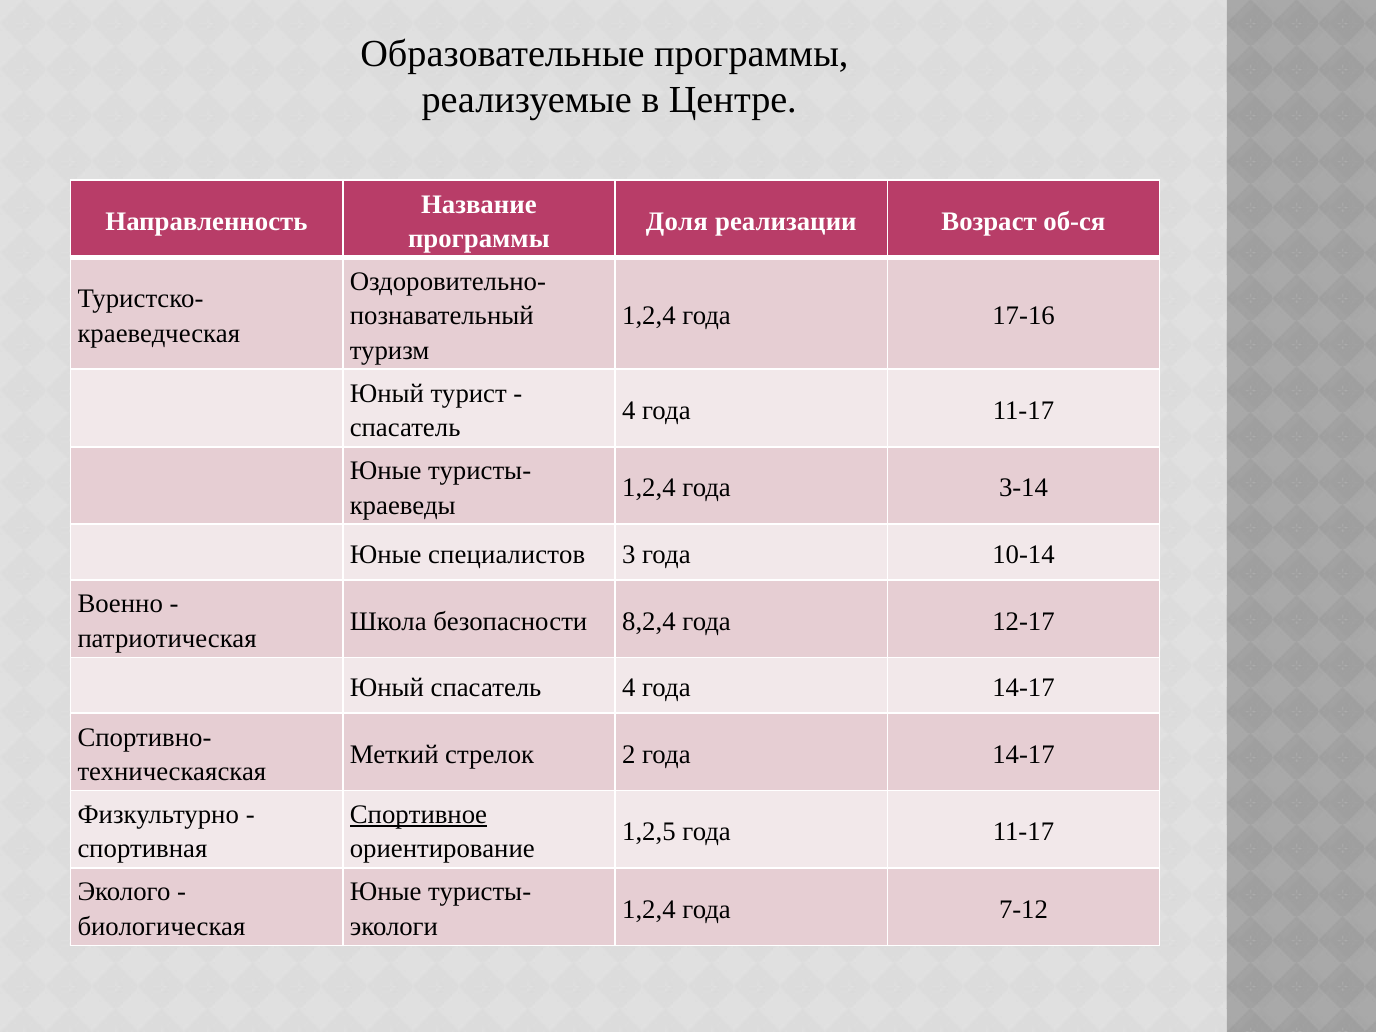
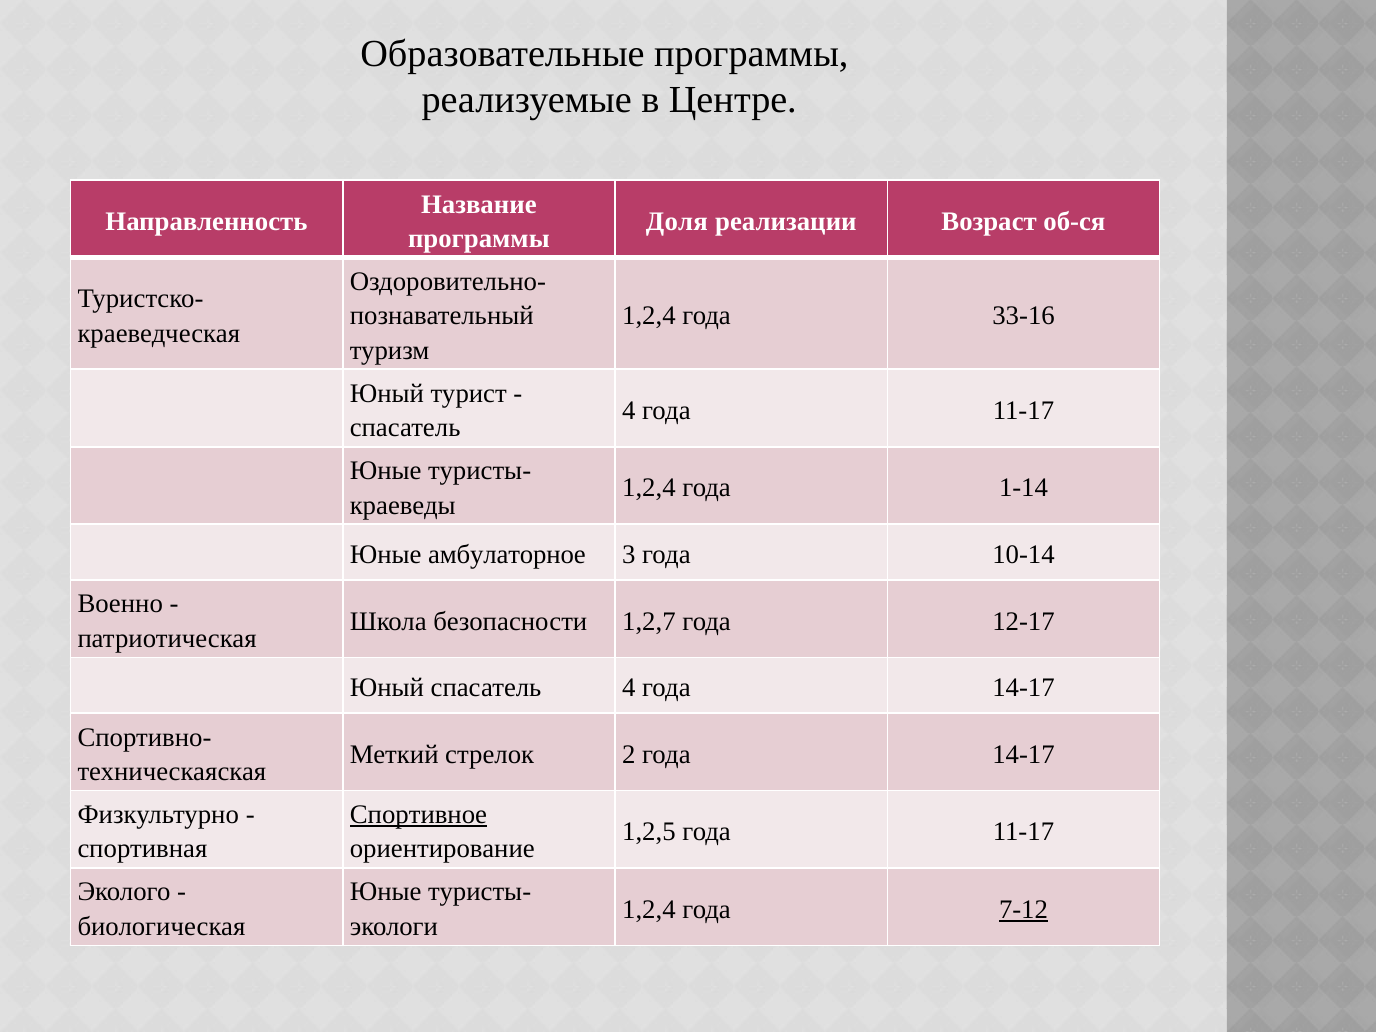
17-16: 17-16 -> 33-16
3-14: 3-14 -> 1-14
специалистов: специалистов -> амбулаторное
8,2,4: 8,2,4 -> 1,2,7
7-12 underline: none -> present
